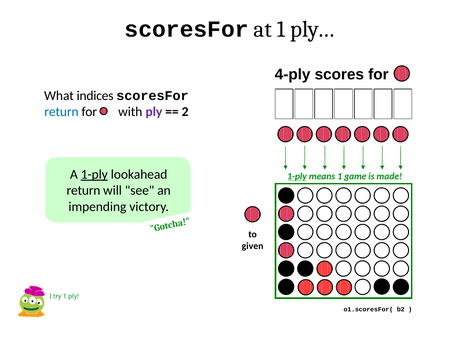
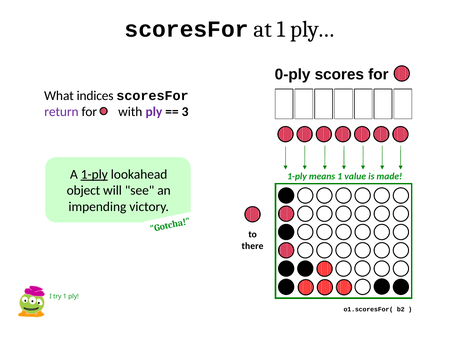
4-ply: 4-ply -> 0-ply
return at (61, 111) colour: blue -> purple
2: 2 -> 3
1-ply at (297, 176) underline: present -> none
game: game -> value
return at (83, 190): return -> object
given: given -> there
